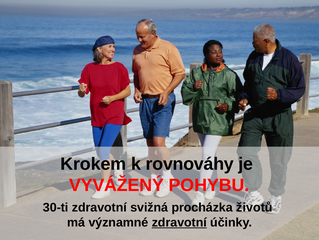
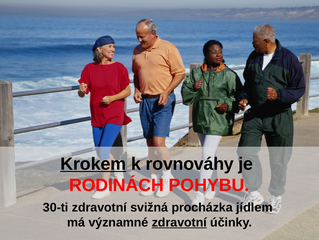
Krokem underline: none -> present
VYVÁŽENÝ: VYVÁŽENÝ -> RODINÁCH
životů: životů -> jídlem
